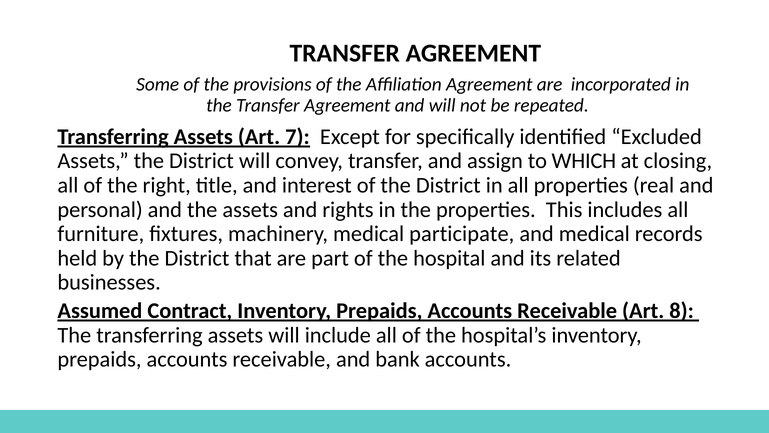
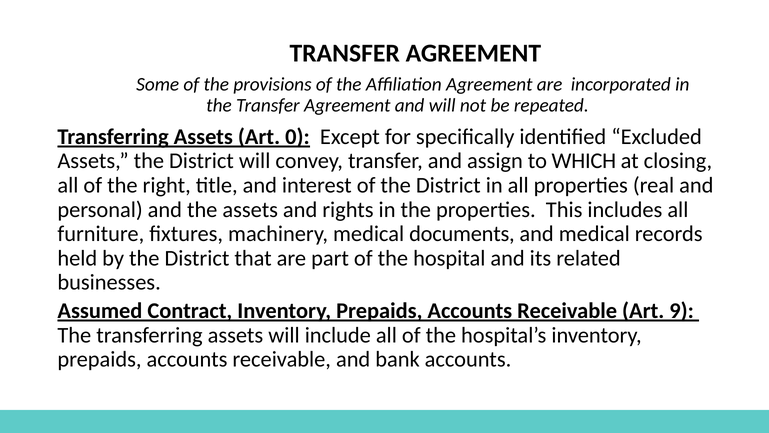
7: 7 -> 0
participate: participate -> documents
8: 8 -> 9
